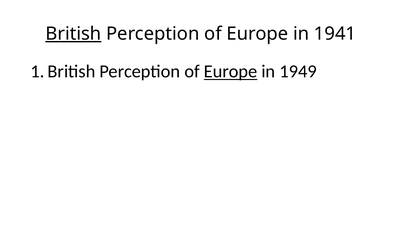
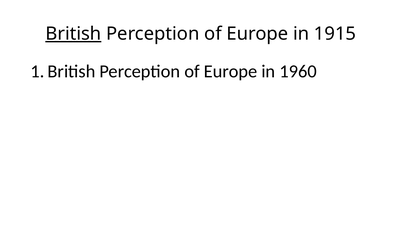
1941: 1941 -> 1915
Europe at (231, 72) underline: present -> none
1949: 1949 -> 1960
